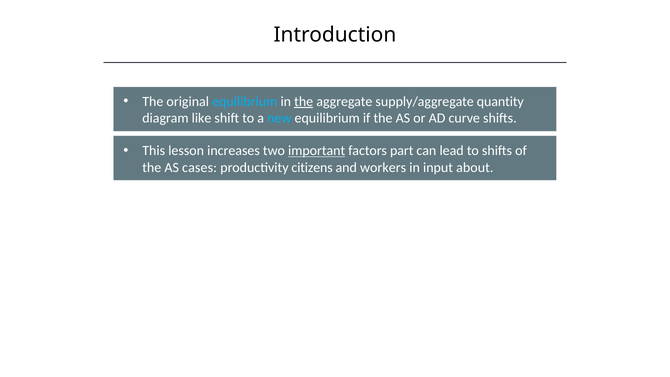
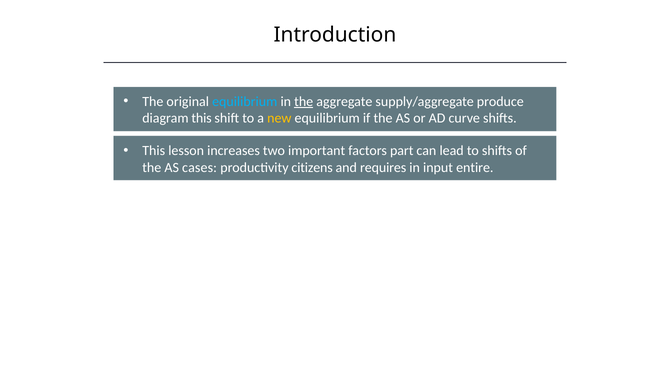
quantity: quantity -> produce
diagram like: like -> this
new colour: light blue -> yellow
important underline: present -> none
workers: workers -> requires
about: about -> entire
